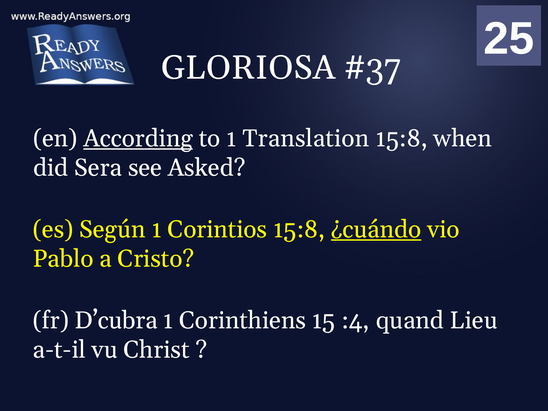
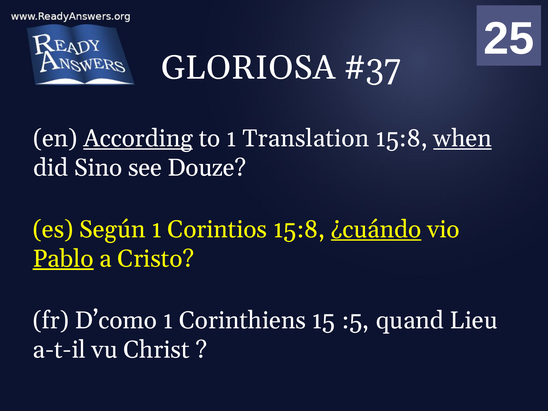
when underline: none -> present
Sera: Sera -> Sino
Asked: Asked -> Douze
Pablo underline: none -> present
D’cubra: D’cubra -> D’como
:4: :4 -> :5
